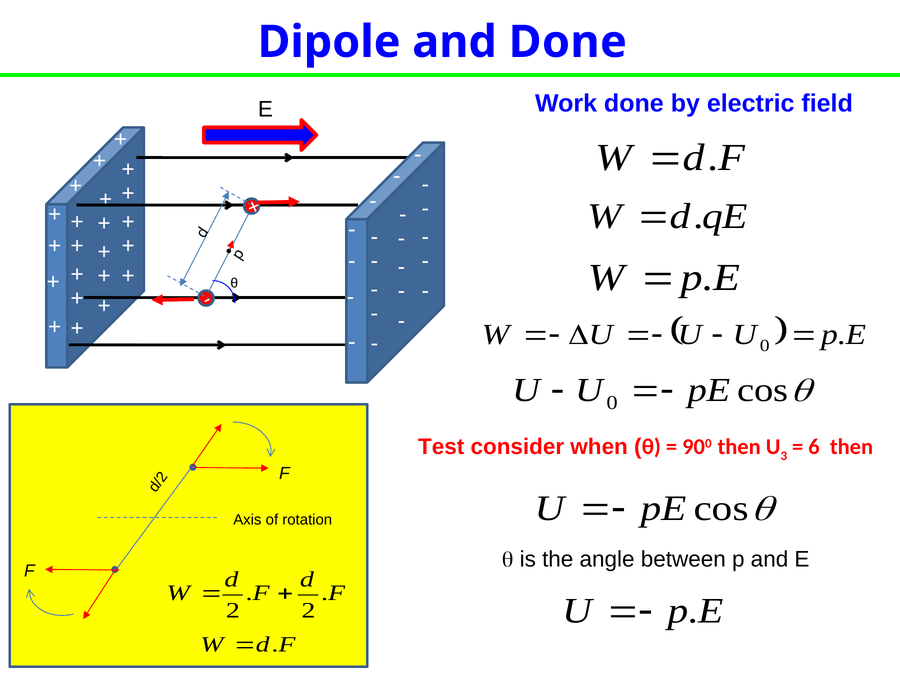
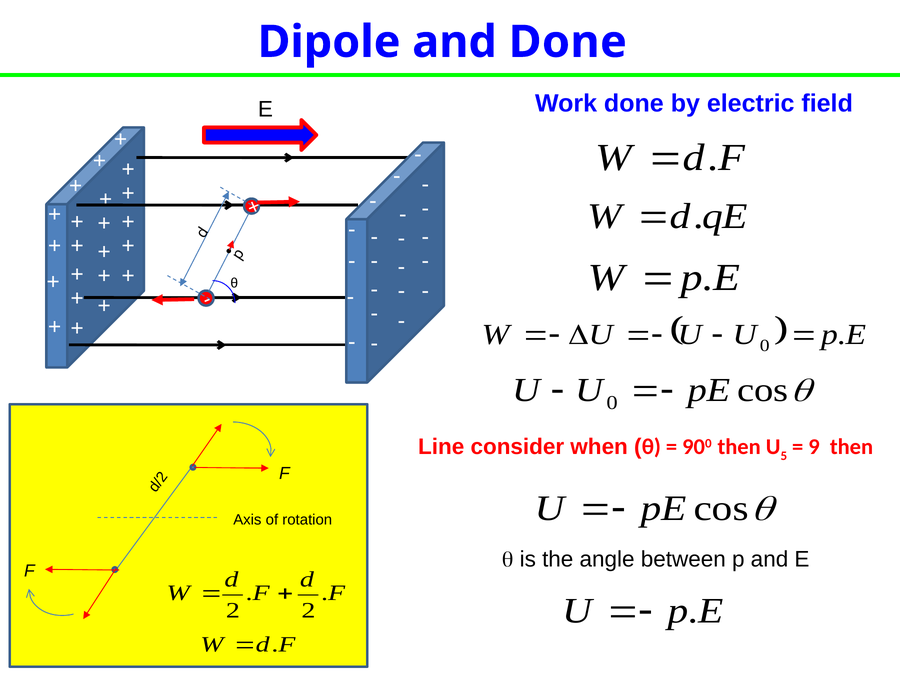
Test: Test -> Line
3: 3 -> 5
6: 6 -> 9
